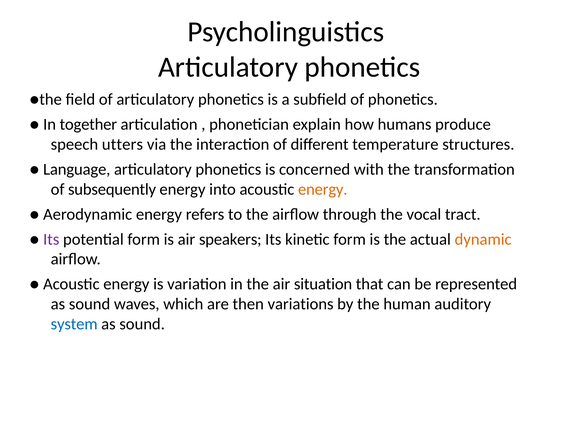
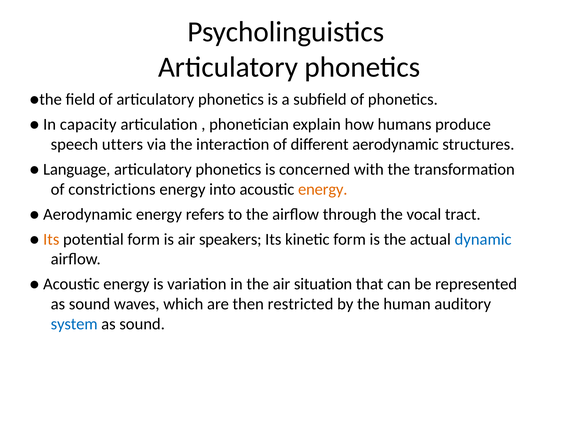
together: together -> capacity
different temperature: temperature -> aerodynamic
subsequently: subsequently -> constrictions
Its at (51, 239) colour: purple -> orange
dynamic colour: orange -> blue
variations: variations -> restricted
